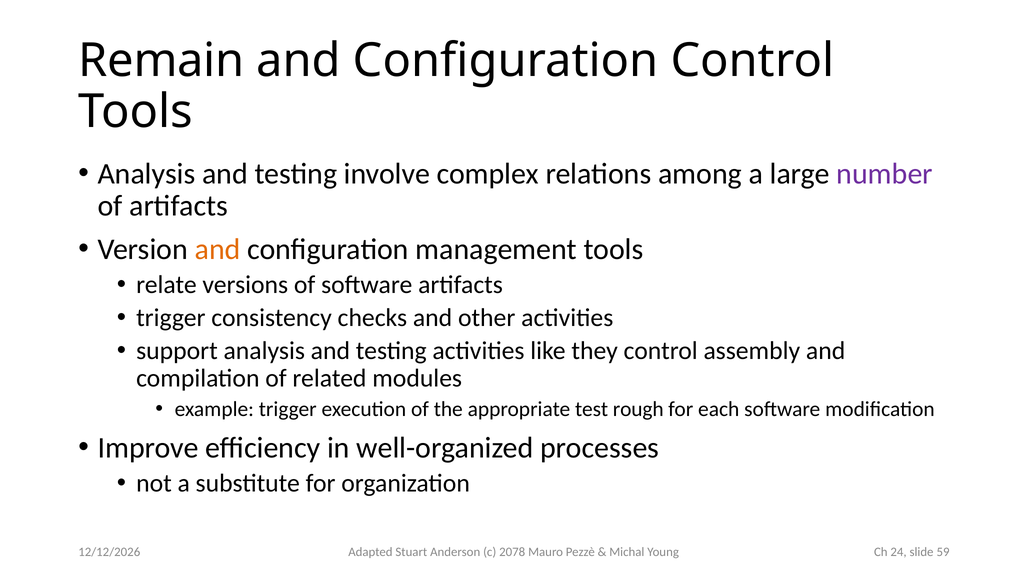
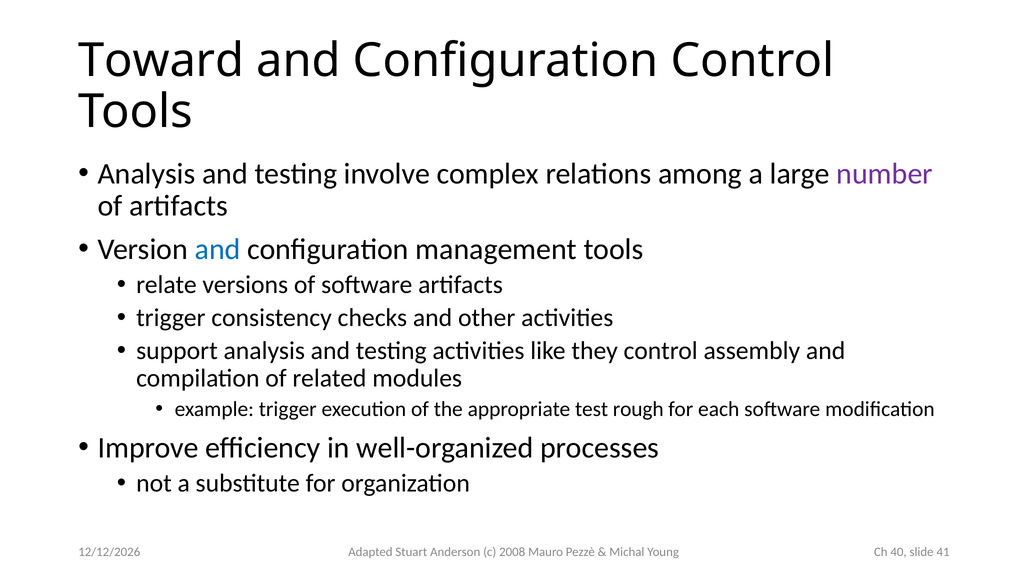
Remain: Remain -> Toward
and at (218, 249) colour: orange -> blue
2078: 2078 -> 2008
24: 24 -> 40
59: 59 -> 41
